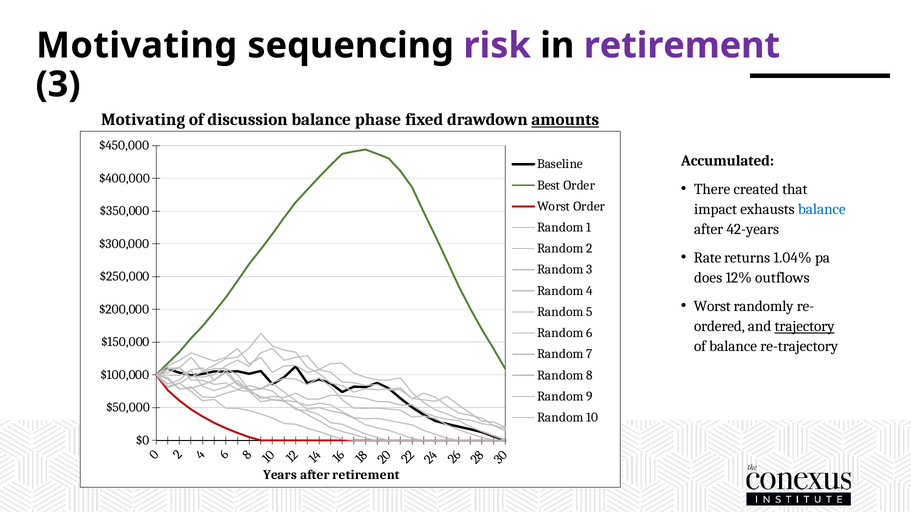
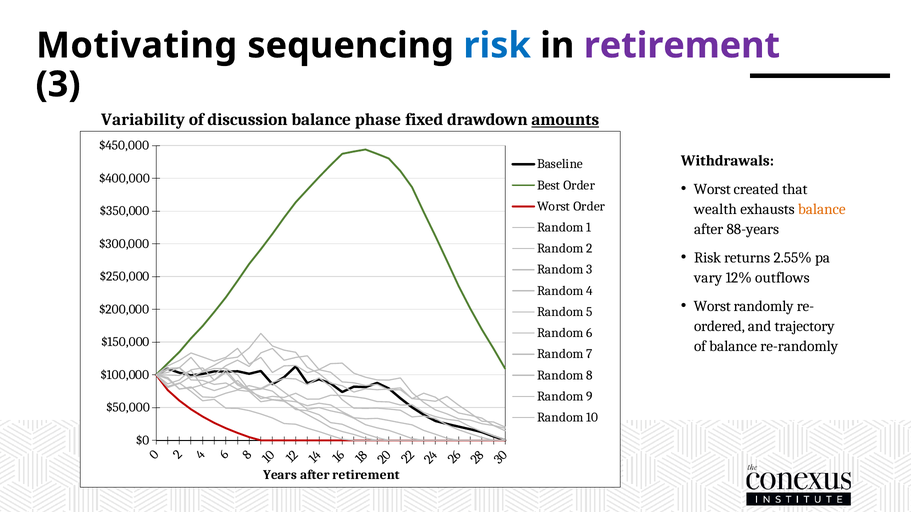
risk at (497, 46) colour: purple -> blue
Motivating at (143, 120): Motivating -> Variability
Accumulated: Accumulated -> Withdrawals
There at (712, 189): There -> Worst
impact: impact -> wealth
balance at (822, 209) colour: blue -> orange
42-years: 42-years -> 88-years
Rate at (708, 258): Rate -> Risk
1.04%: 1.04% -> 2.55%
does: does -> vary
trajectory underline: present -> none
re-trajectory: re-trajectory -> re-randomly
